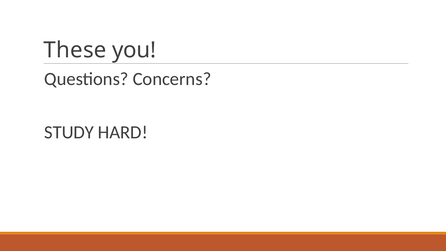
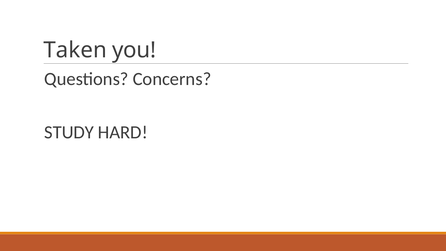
These: These -> Taken
